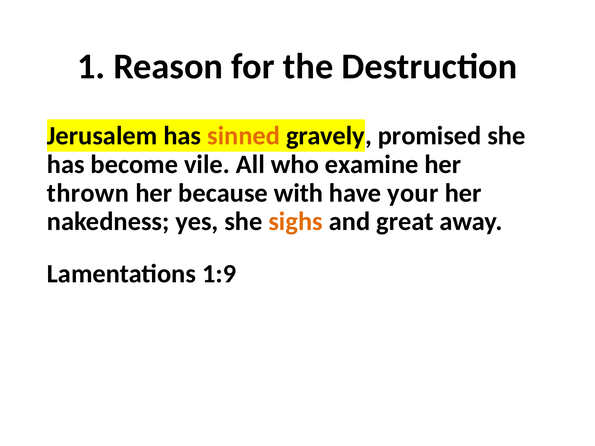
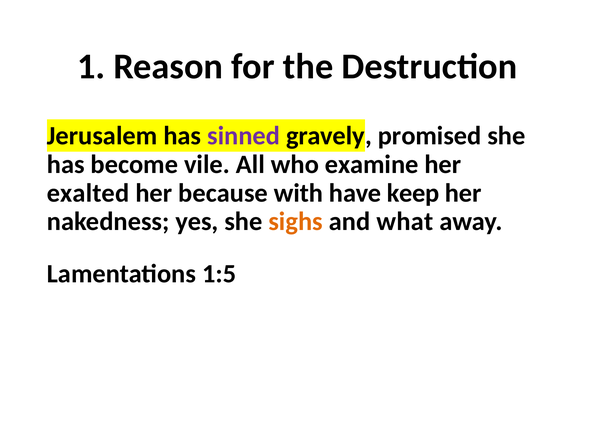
sinned colour: orange -> purple
thrown: thrown -> exalted
your: your -> keep
great: great -> what
1:9: 1:9 -> 1:5
